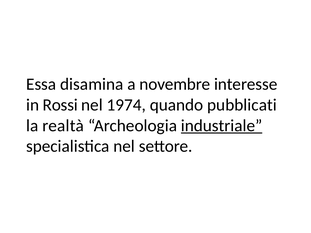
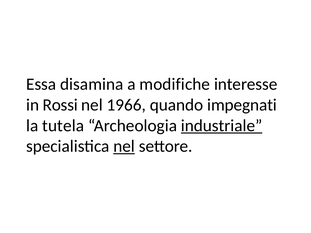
novembre: novembre -> modifiche
1974: 1974 -> 1966
pubblicati: pubblicati -> impegnati
realtà: realtà -> tutela
nel at (124, 146) underline: none -> present
